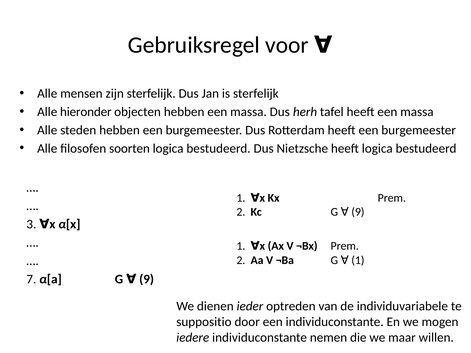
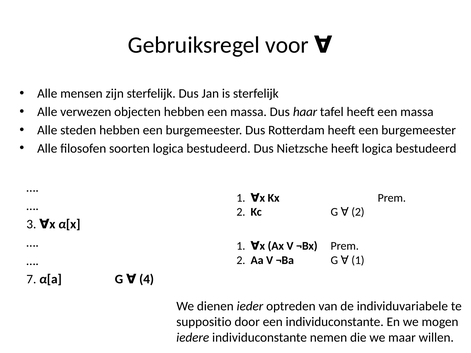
hieronder: hieronder -> verwezen
herh: herh -> haar
Kc G 9: 9 -> 2
α[a G 9: 9 -> 4
